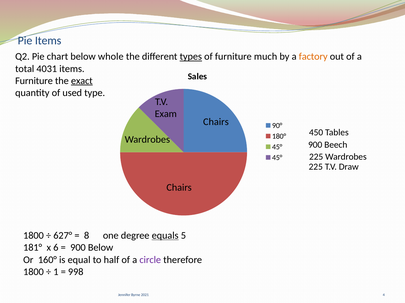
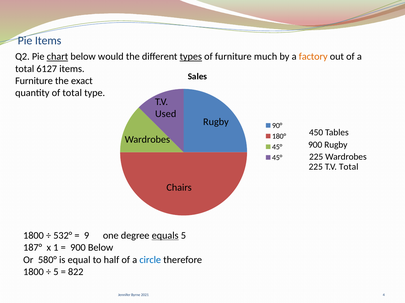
chart underline: none -> present
whole: whole -> would
4031: 4031 -> 6127
exact underline: present -> none
of used: used -> total
Exam: Exam -> Used
Chairs at (216, 122): Chairs -> Rugby
900 Beech: Beech -> Rugby
T.V Draw: Draw -> Total
627°: 627° -> 532°
8: 8 -> 9
181°: 181° -> 187°
6: 6 -> 1
160°: 160° -> 580°
circle colour: purple -> blue
1 at (56, 273): 1 -> 5
998: 998 -> 822
